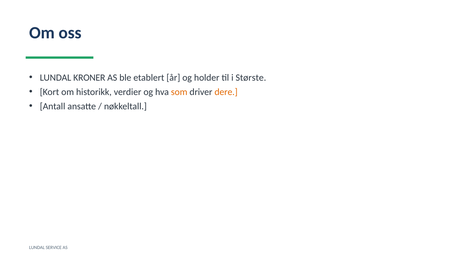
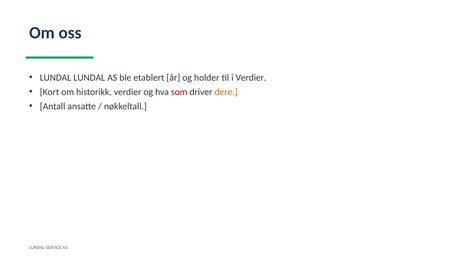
LUNDAL KRONER: KRONER -> LUNDAL
i Største: Største -> Verdier
som colour: orange -> red
